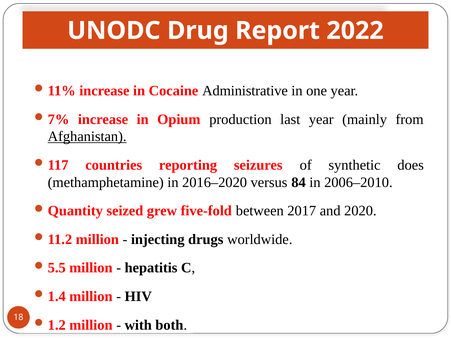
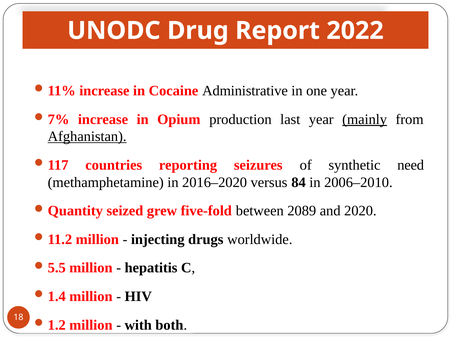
mainly underline: none -> present
does: does -> need
2017: 2017 -> 2089
